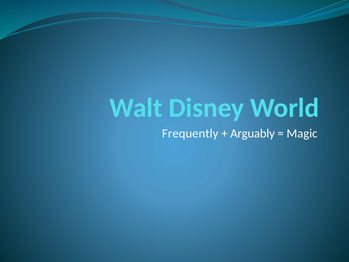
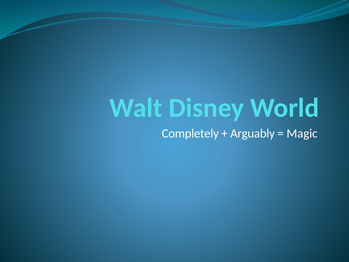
Frequently: Frequently -> Completely
